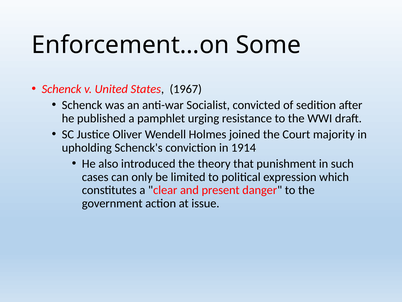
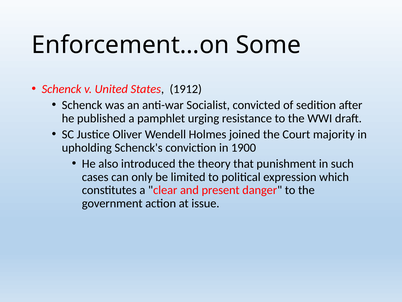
1967: 1967 -> 1912
1914: 1914 -> 1900
